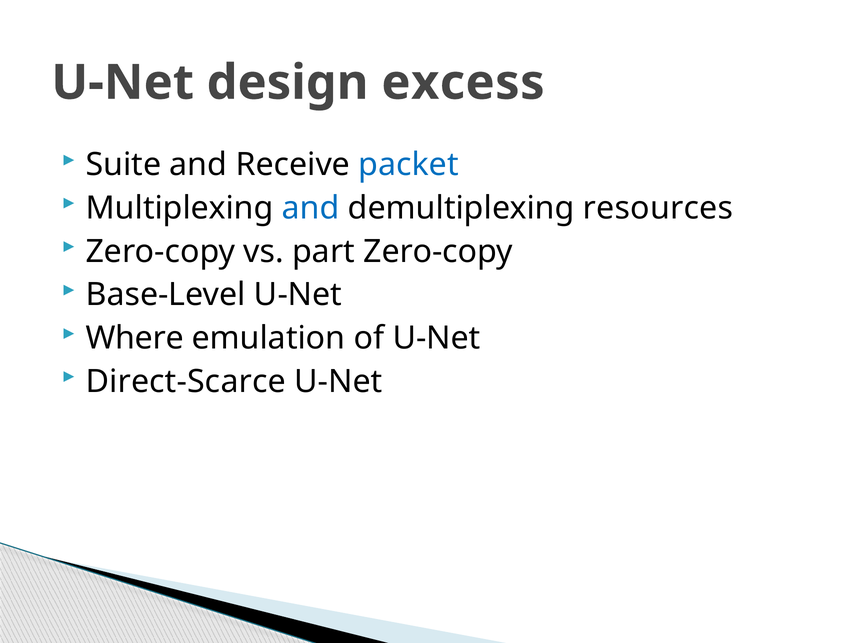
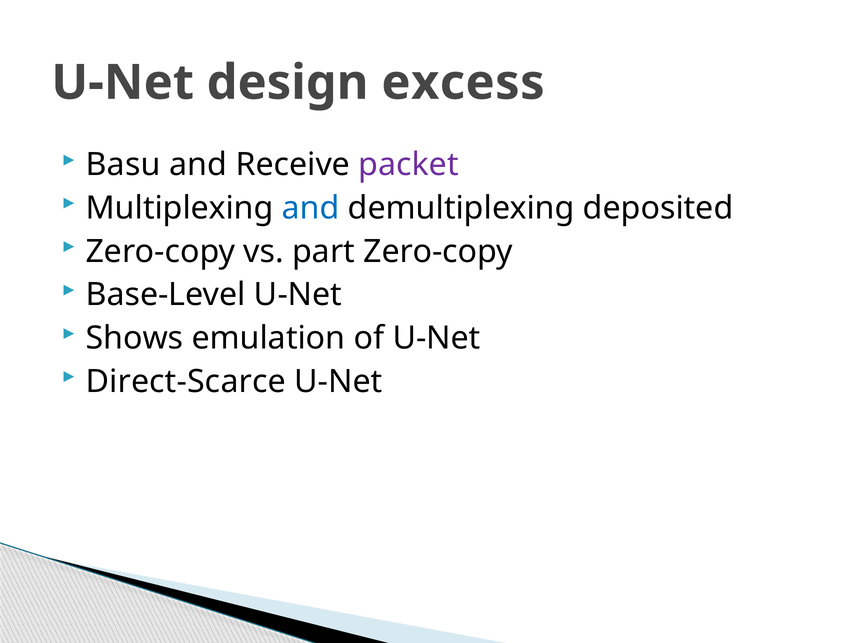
Suite: Suite -> Basu
packet colour: blue -> purple
resources: resources -> deposited
Where: Where -> Shows
